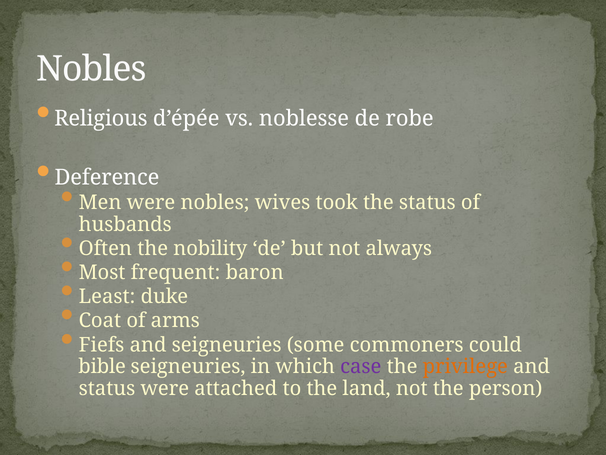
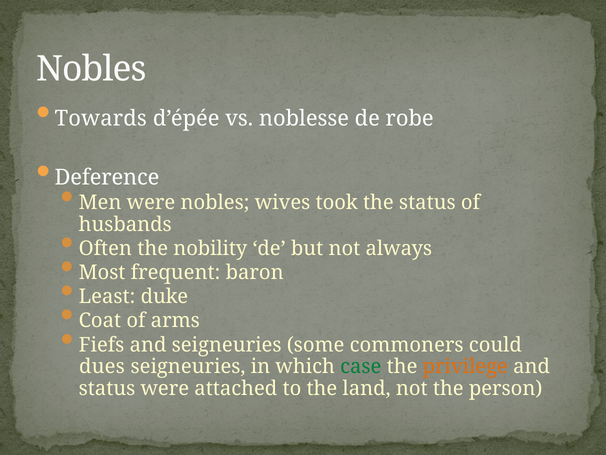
Religious: Religious -> Towards
bible: bible -> dues
case colour: purple -> green
